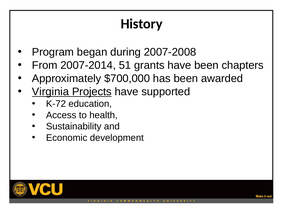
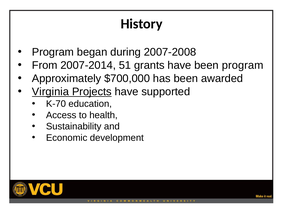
been chapters: chapters -> program
K-72: K-72 -> K-70
